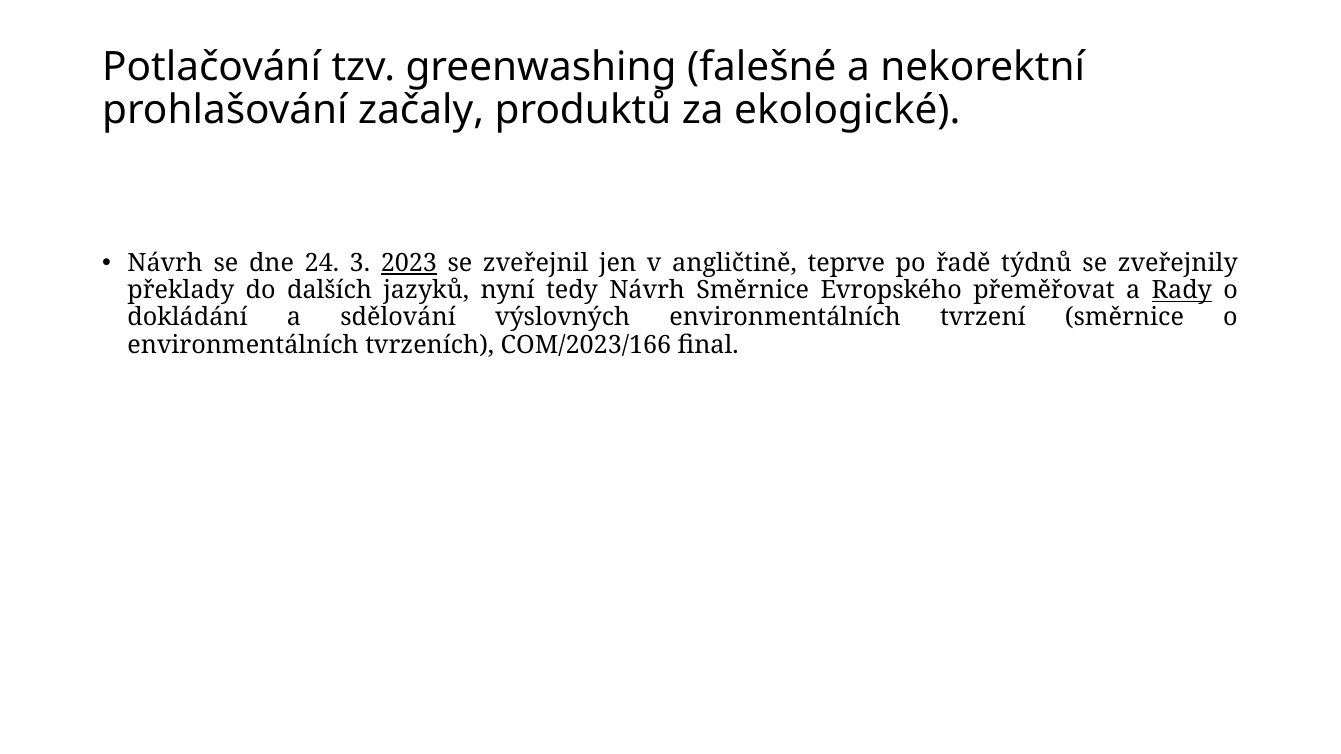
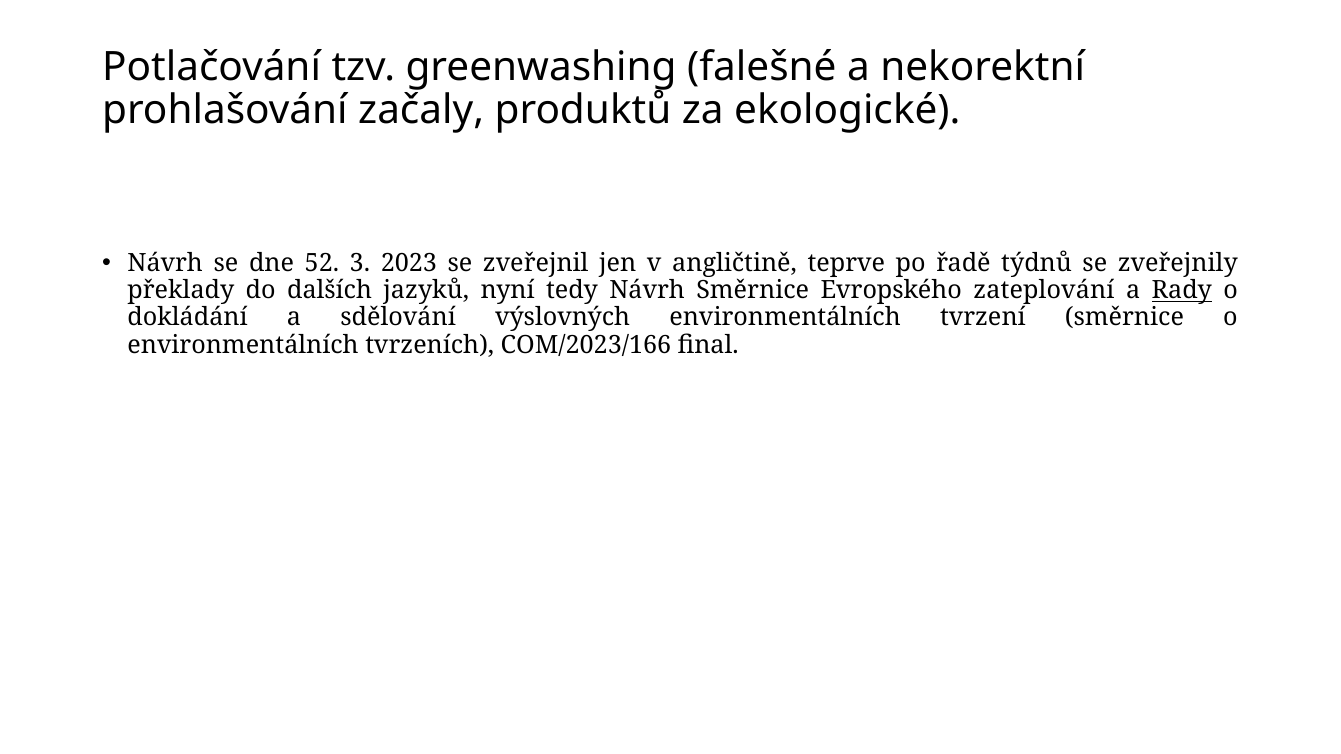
24: 24 -> 52
2023 underline: present -> none
přeměřovat: přeměřovat -> zateplování
